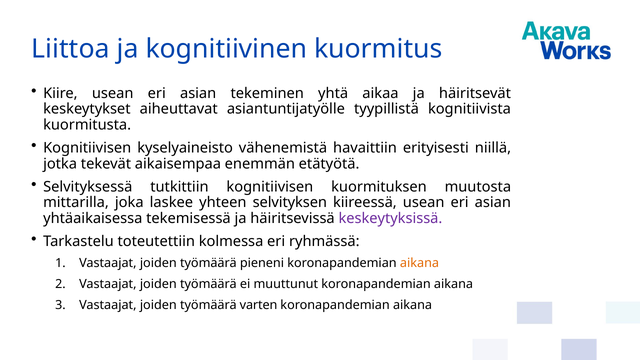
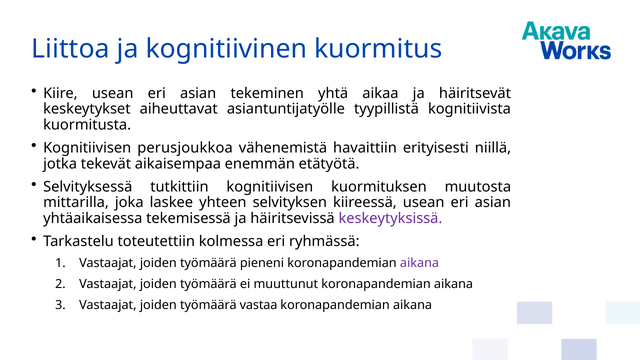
kyselyaineisto: kyselyaineisto -> perusjoukkoa
aikana at (420, 263) colour: orange -> purple
varten: varten -> vastaa
